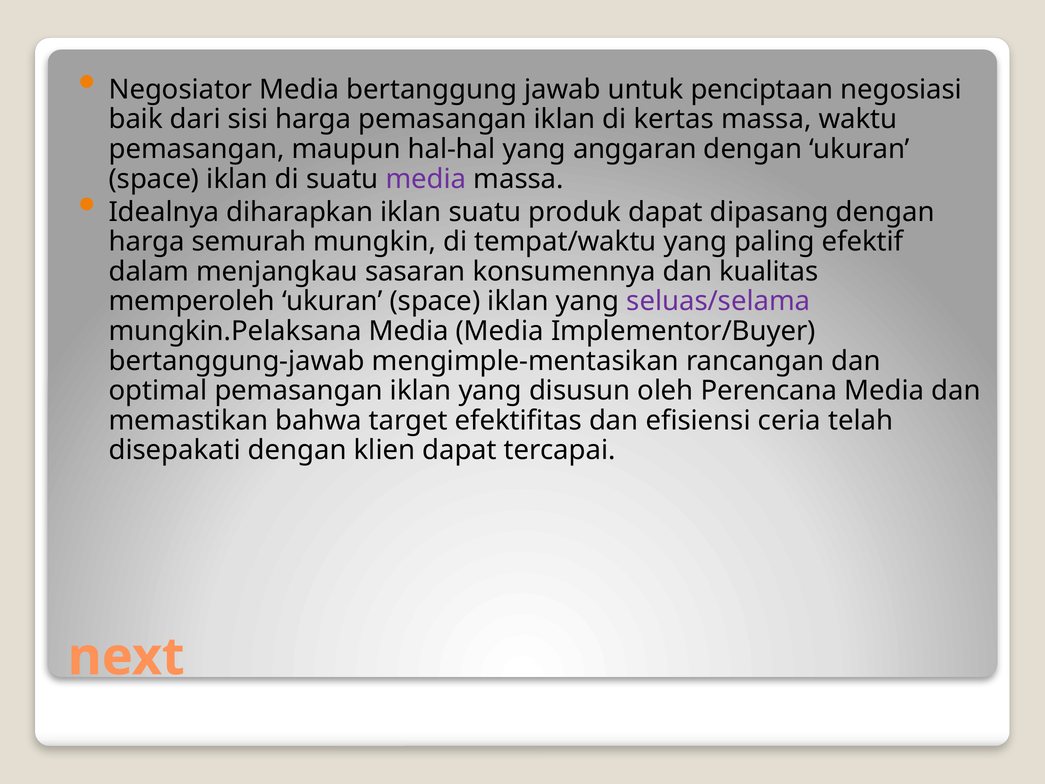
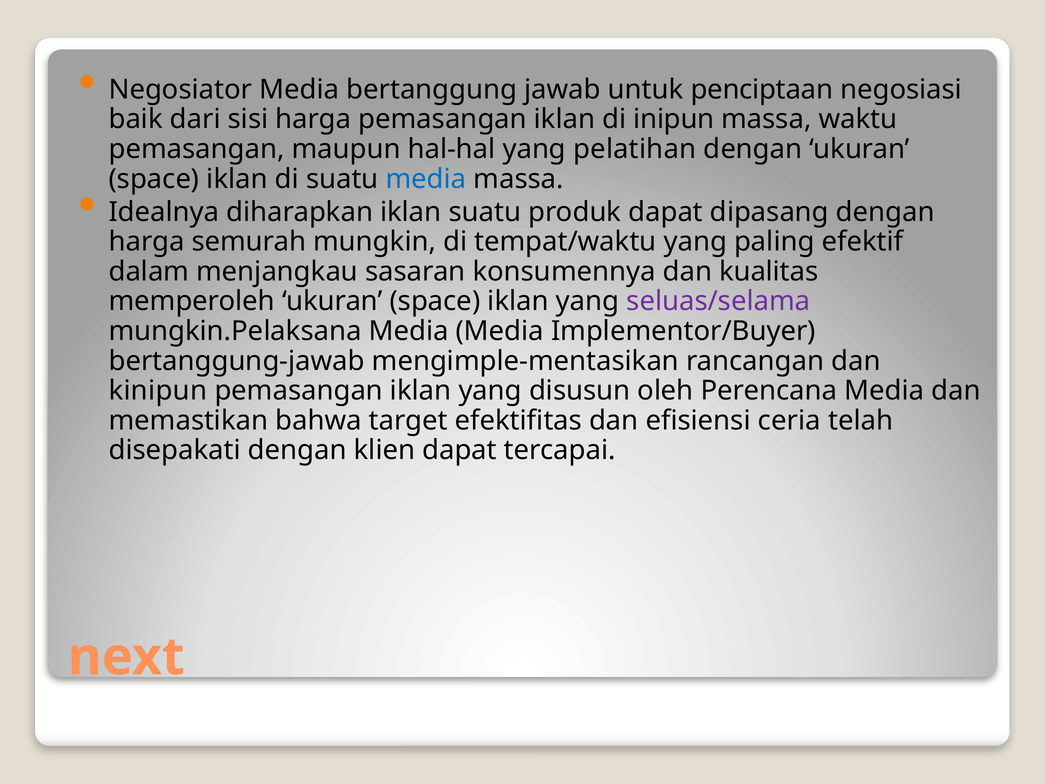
kertas: kertas -> inipun
anggaran: anggaran -> pelatihan
media at (426, 179) colour: purple -> blue
optimal: optimal -> kinipun
